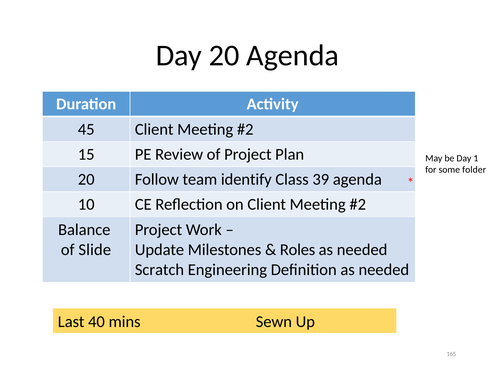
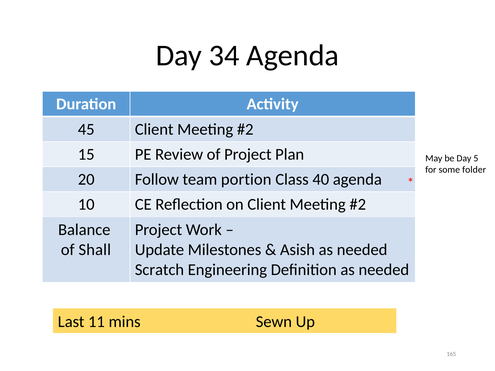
Day 20: 20 -> 34
1: 1 -> 5
identify: identify -> portion
39: 39 -> 40
Slide: Slide -> Shall
Roles: Roles -> Asish
40: 40 -> 11
